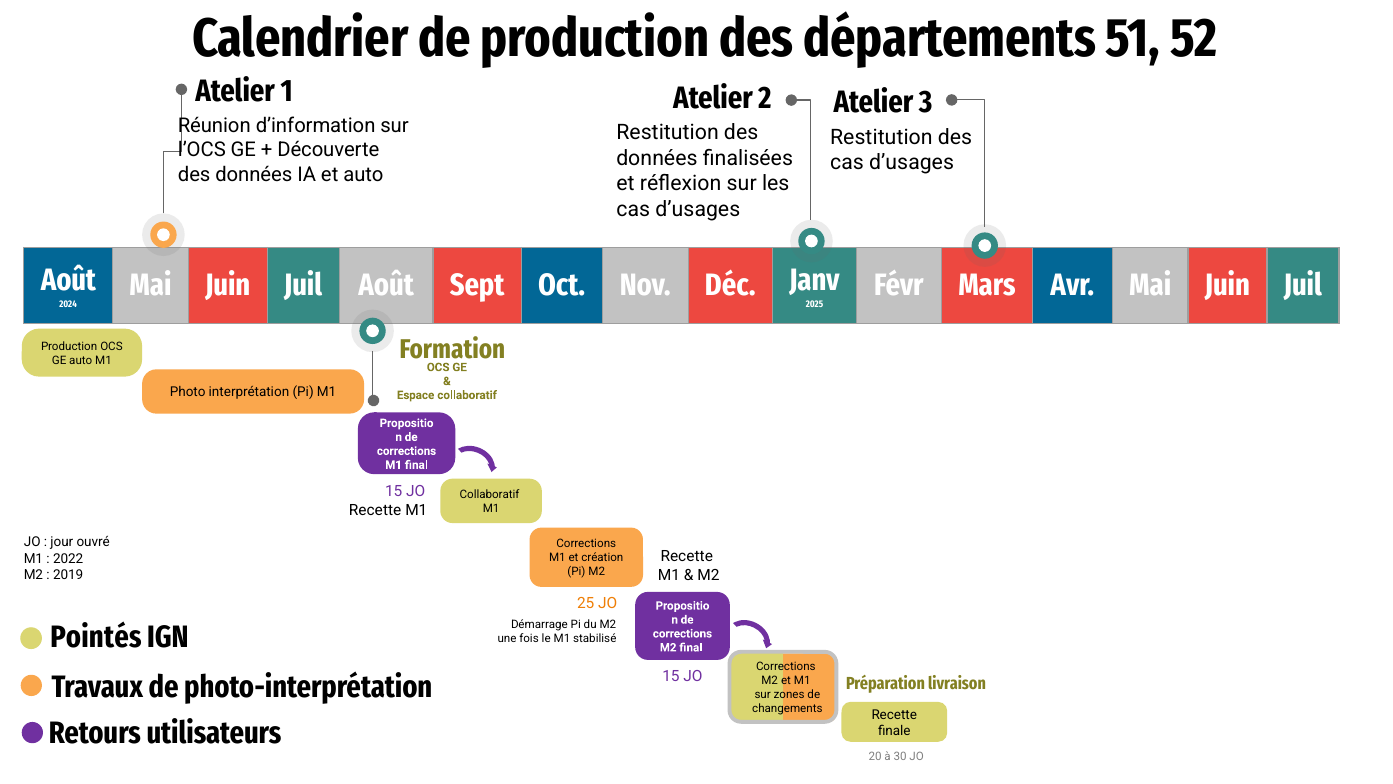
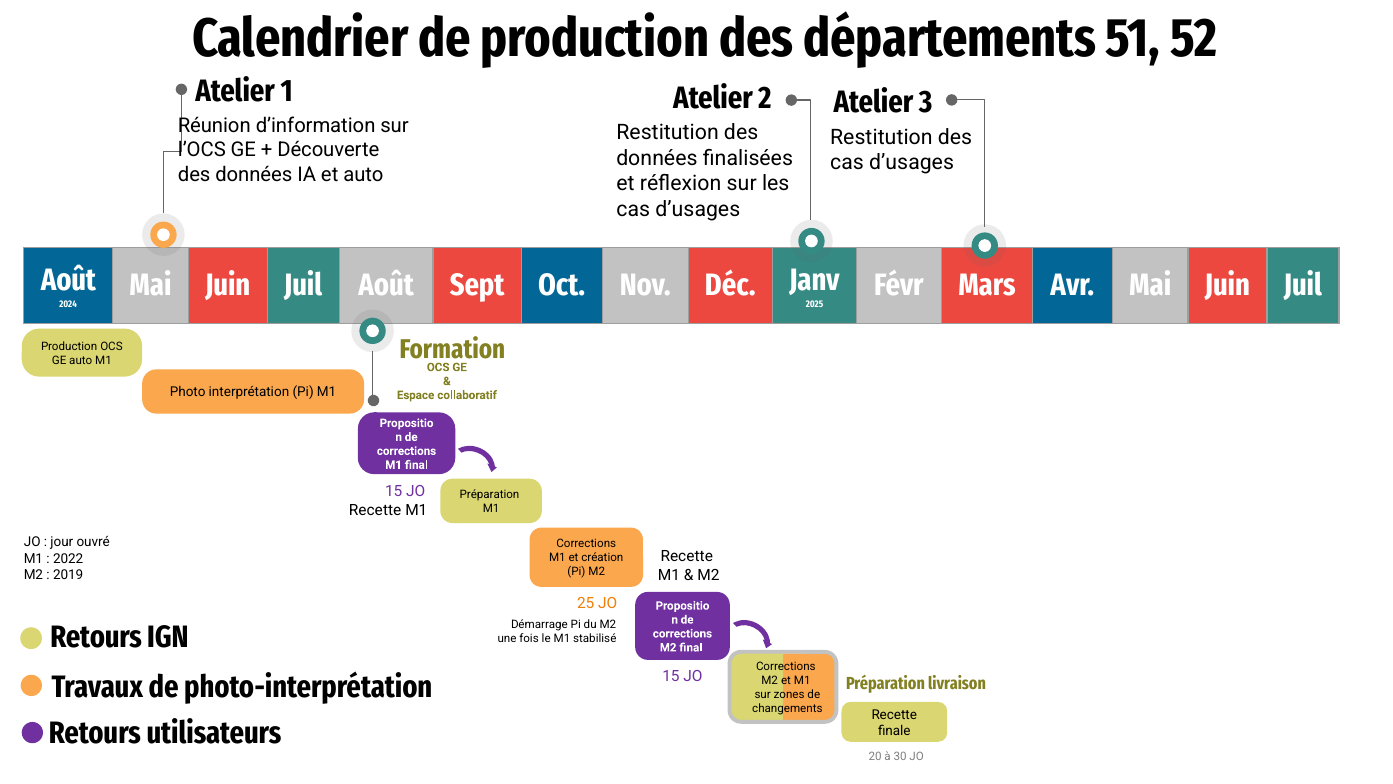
JO Collaboratif: Collaboratif -> Préparation
Pointés at (96, 637): Pointés -> Retours
